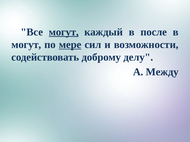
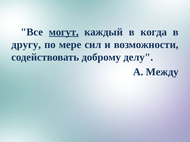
после: после -> когда
могут at (26, 45): могут -> другу
мере underline: present -> none
